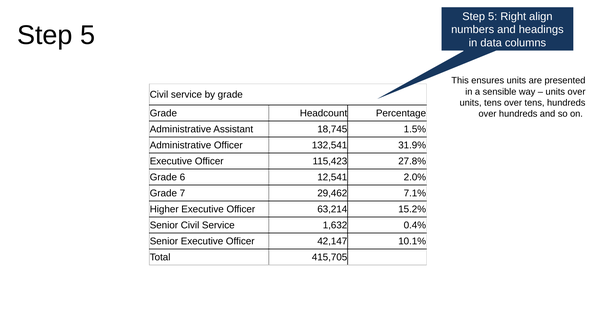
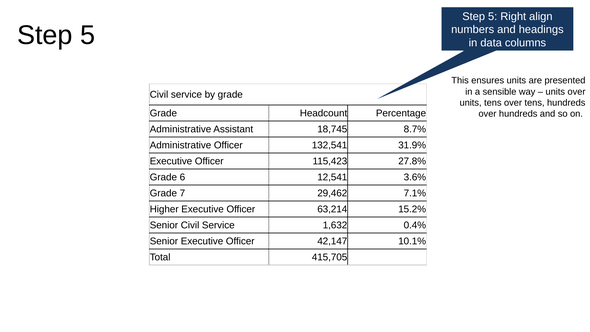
1.5%: 1.5% -> 8.7%
2.0%: 2.0% -> 3.6%
